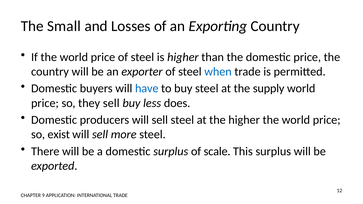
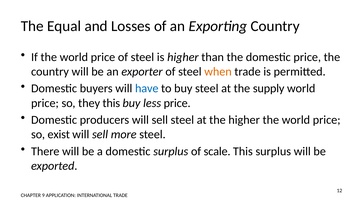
Small: Small -> Equal
when colour: blue -> orange
they sell: sell -> this
less does: does -> price
